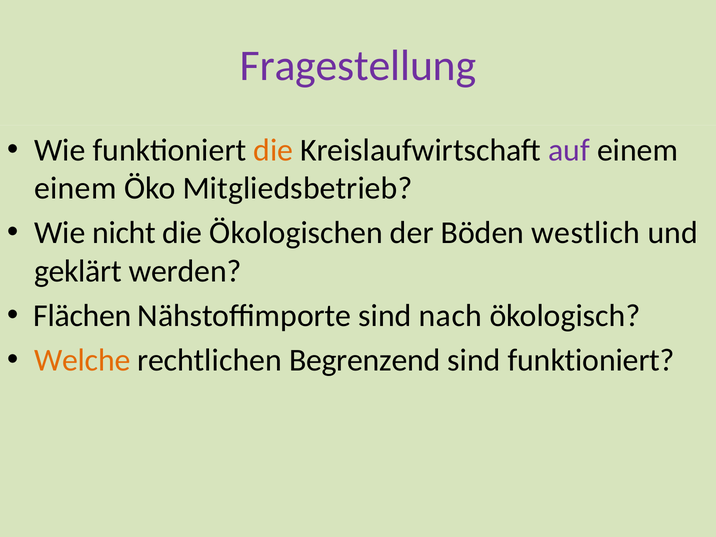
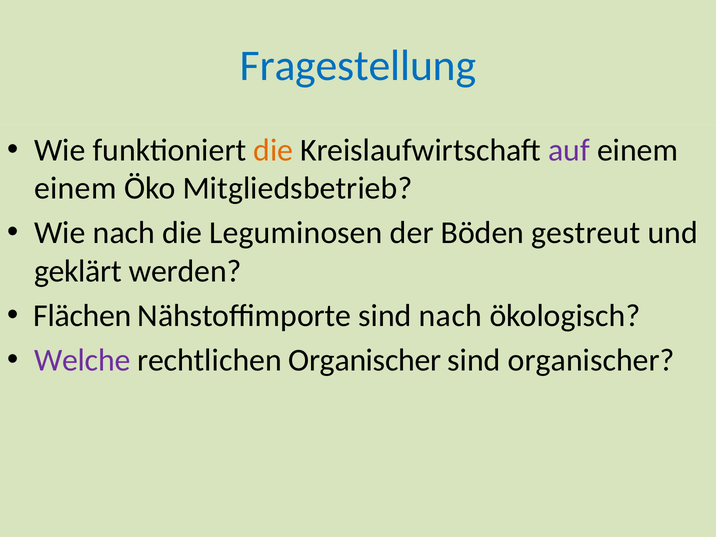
Fragestellung colour: purple -> blue
Wie nicht: nicht -> nach
Ökologischen: Ökologischen -> Leguminosen
westlich: westlich -> gestreut
Welche colour: orange -> purple
rechtlichen Begrenzend: Begrenzend -> Organischer
sind funktioniert: funktioniert -> organischer
